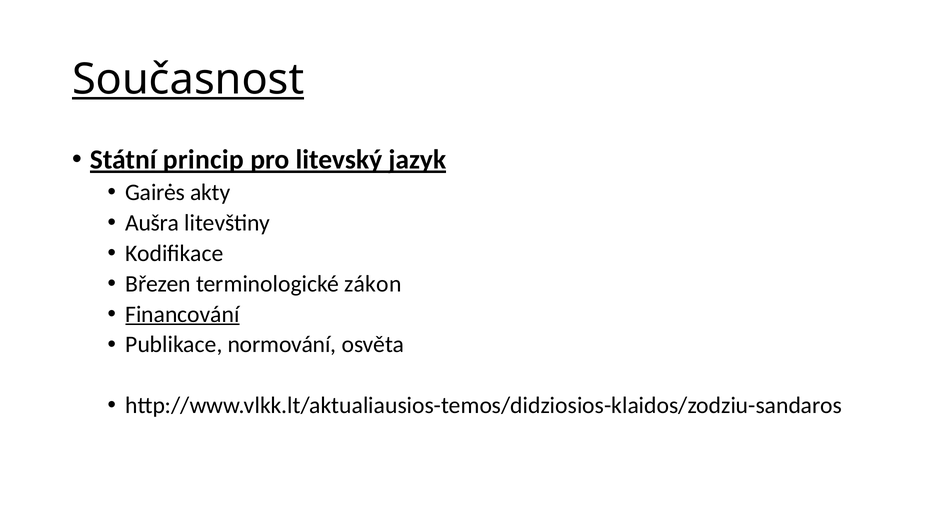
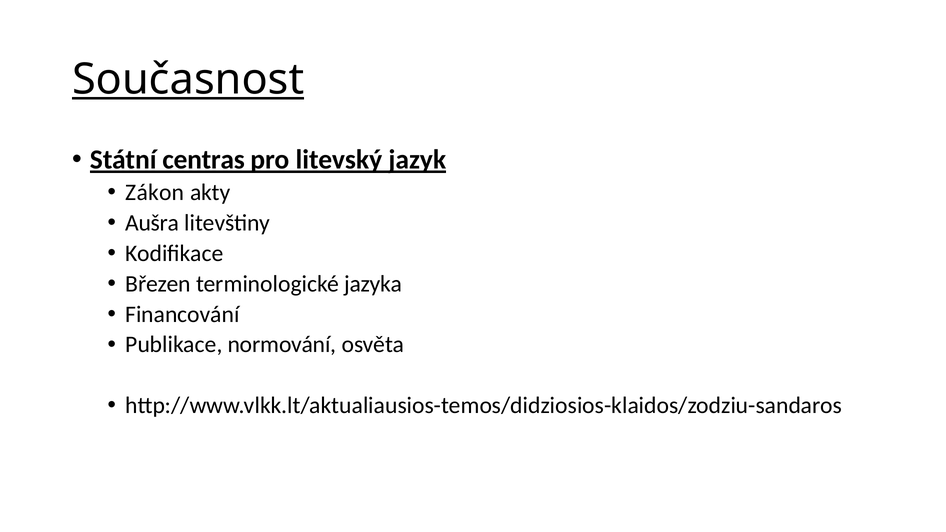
princip: princip -> centras
Gairės: Gairės -> Zákon
zákon: zákon -> jazyka
Financování underline: present -> none
